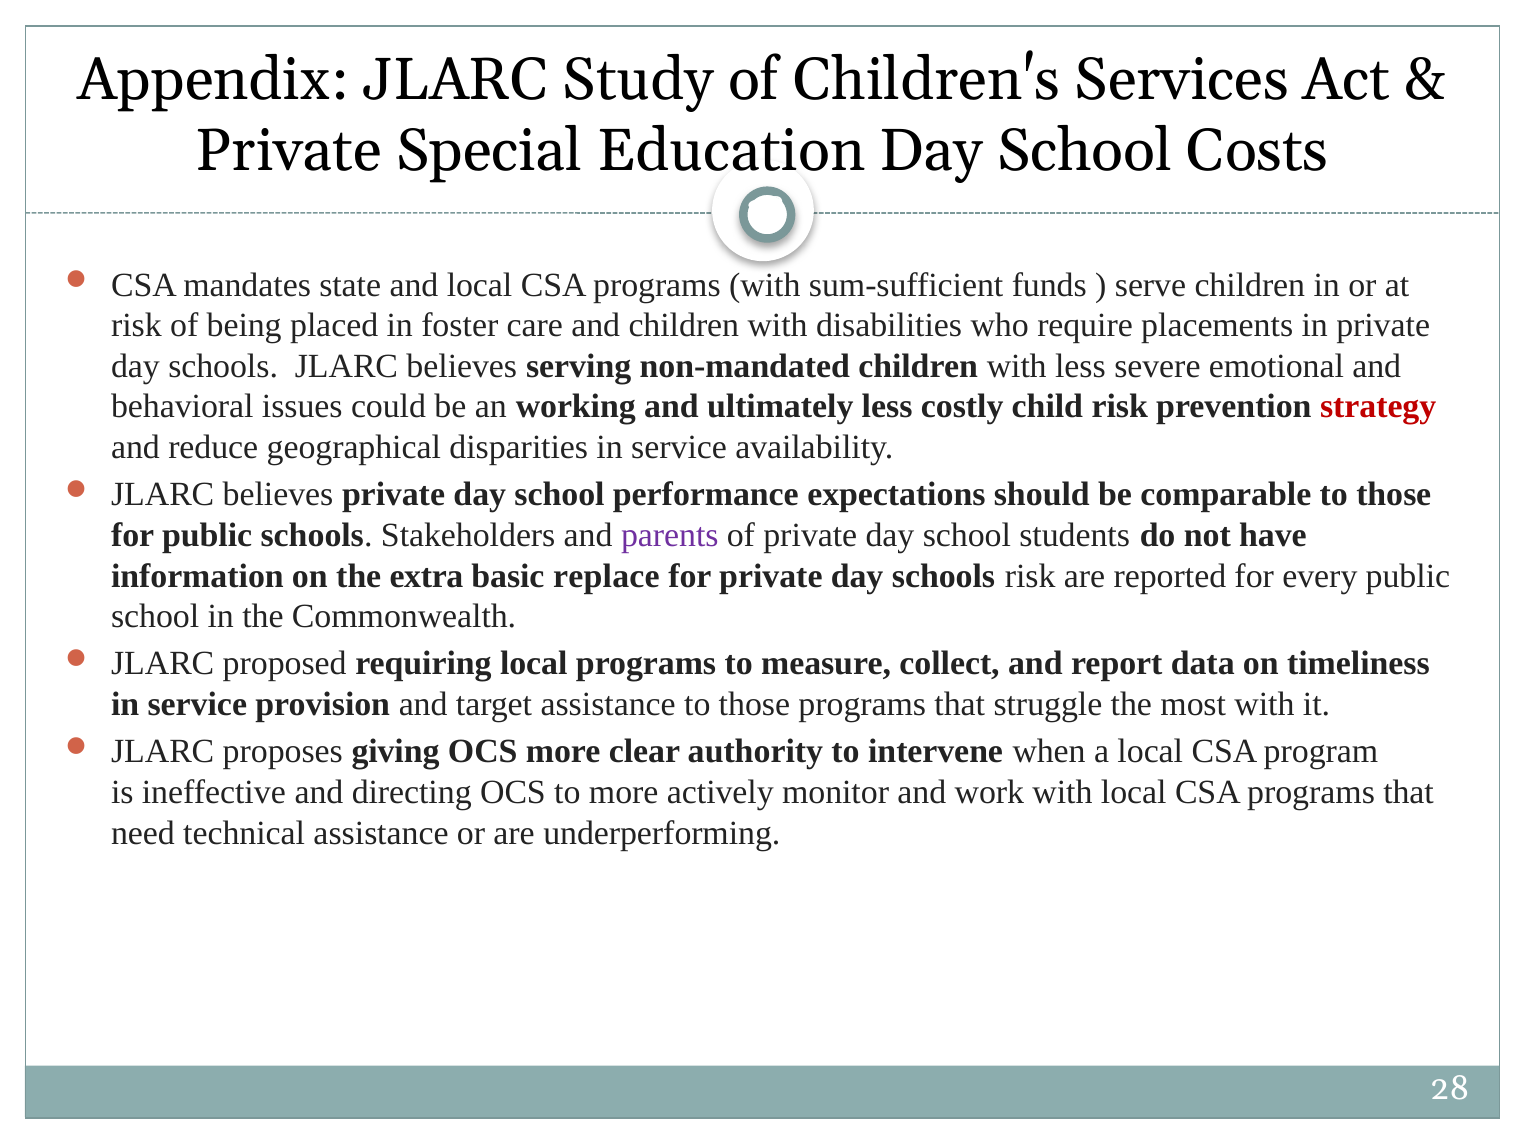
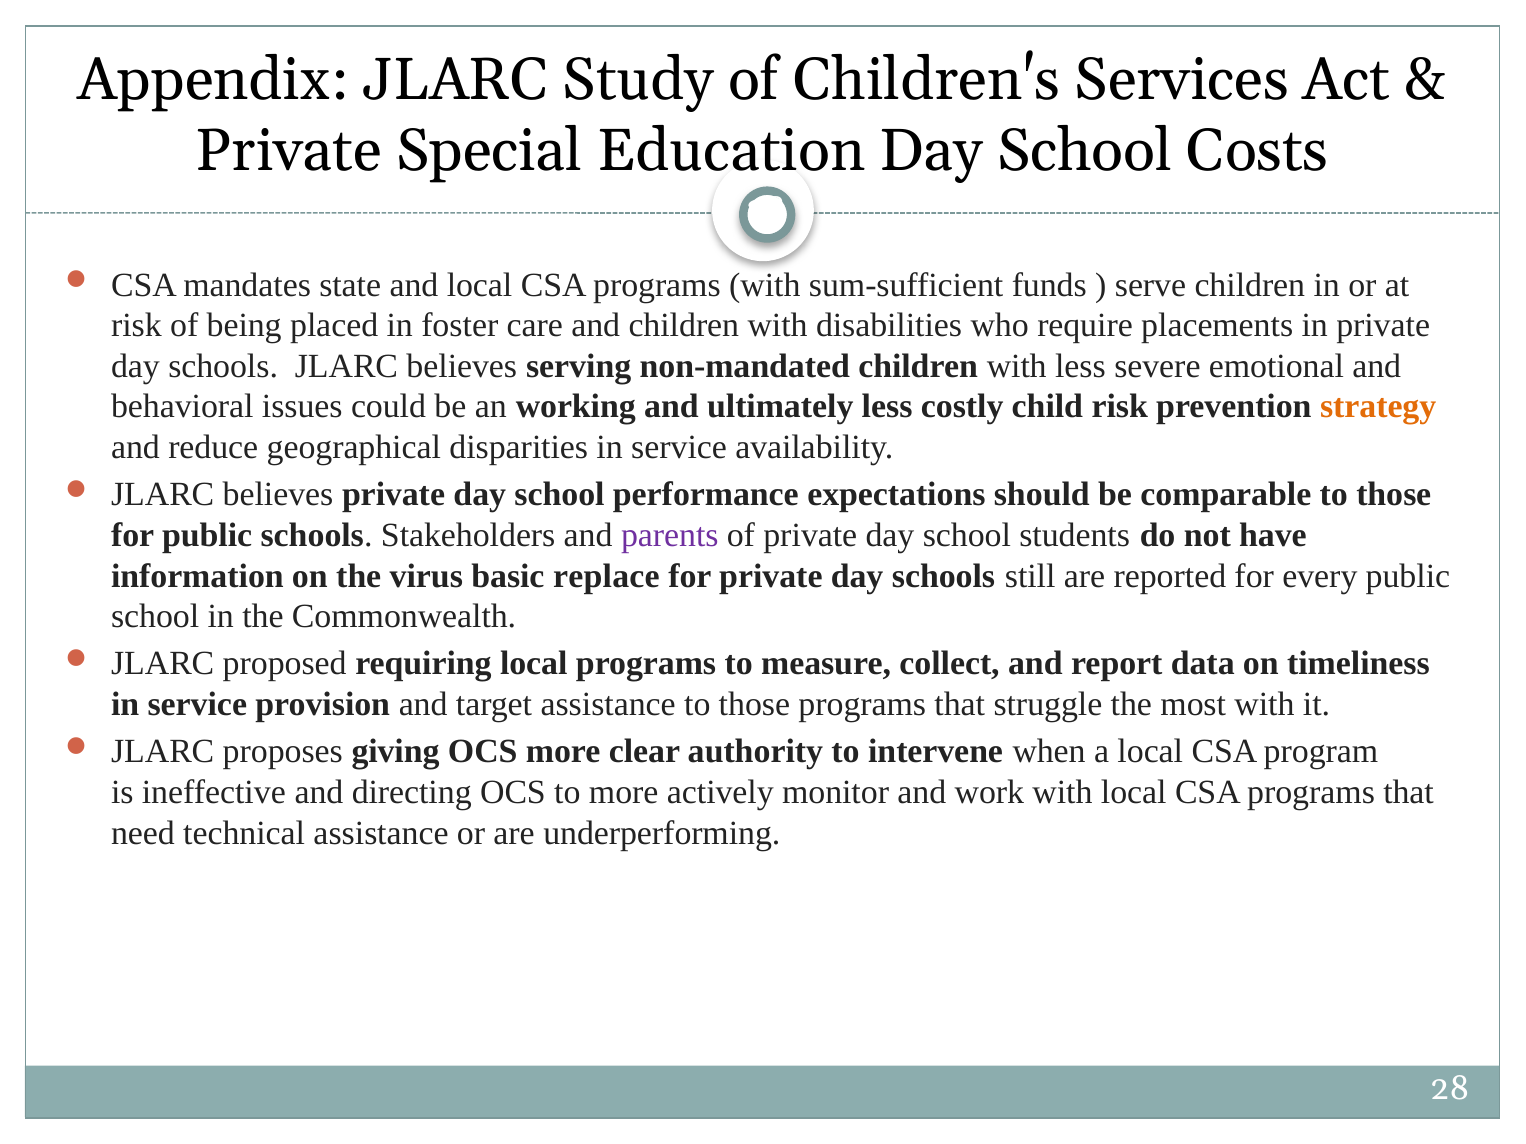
strategy colour: red -> orange
extra: extra -> virus
schools risk: risk -> still
